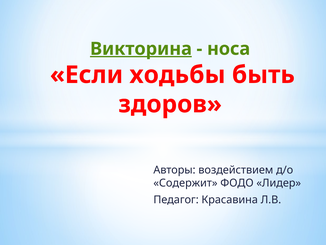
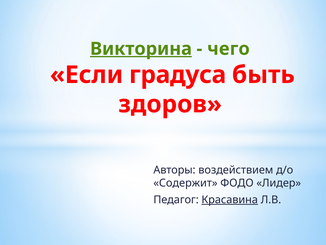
носа: носа -> чего
ходьбы: ходьбы -> градуса
Красавина underline: none -> present
